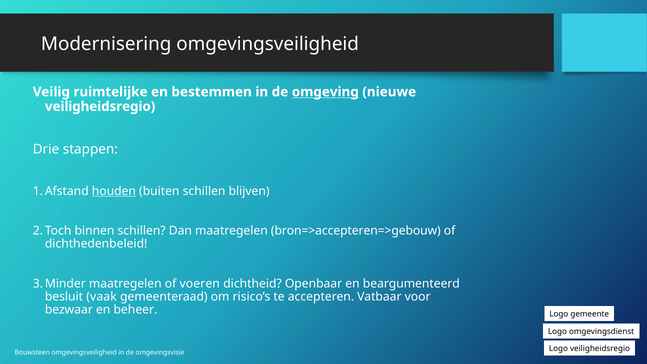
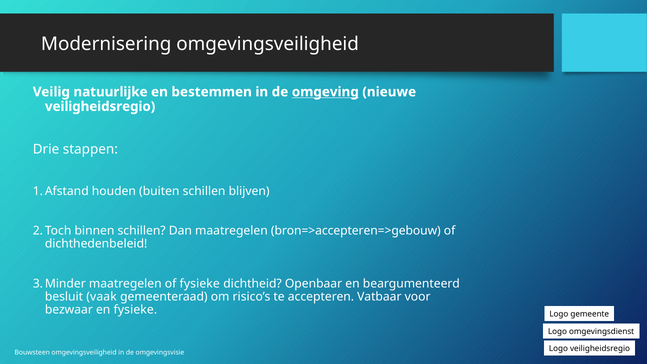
ruimtelijke: ruimtelijke -> natuurlijke
houden underline: present -> none
of voeren: voeren -> fysieke
en beheer: beheer -> fysieke
